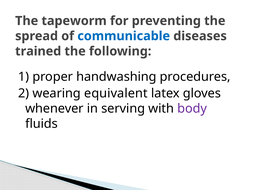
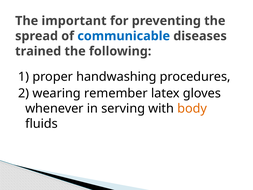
tapeworm: tapeworm -> important
equivalent: equivalent -> remember
body colour: purple -> orange
